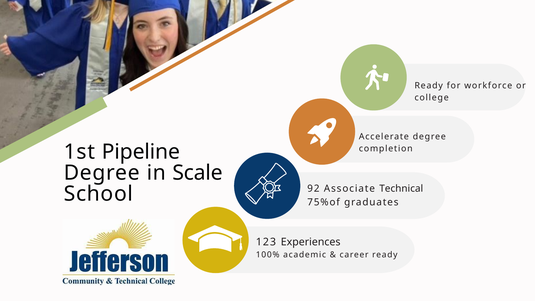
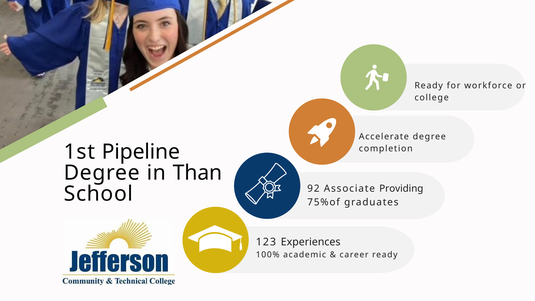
Scale: Scale -> Than
Technical: Technical -> Providing
